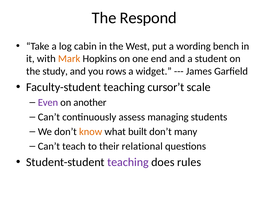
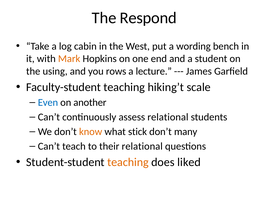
study: study -> using
widget: widget -> lecture
cursor’t: cursor’t -> hiking’t
Even colour: purple -> blue
assess managing: managing -> relational
built: built -> stick
teaching at (128, 162) colour: purple -> orange
rules: rules -> liked
